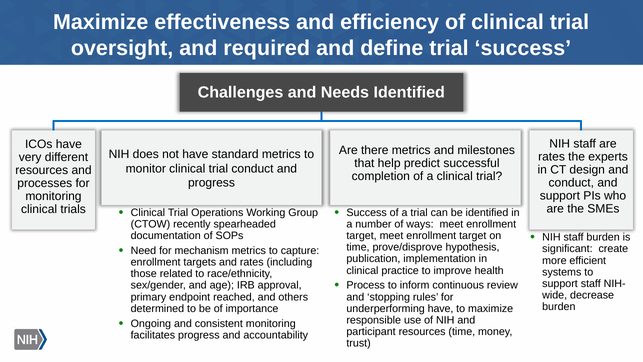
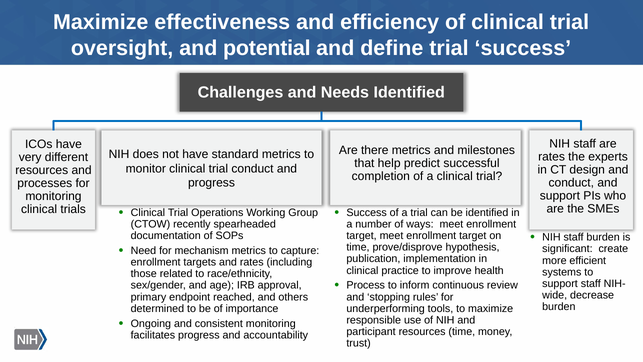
required: required -> potential
underperforming have: have -> tools
